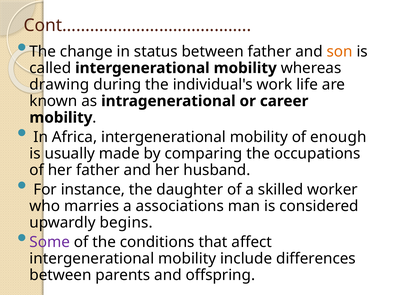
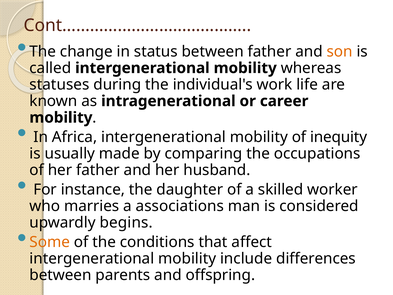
drawing: drawing -> statuses
enough: enough -> inequity
Some colour: purple -> orange
